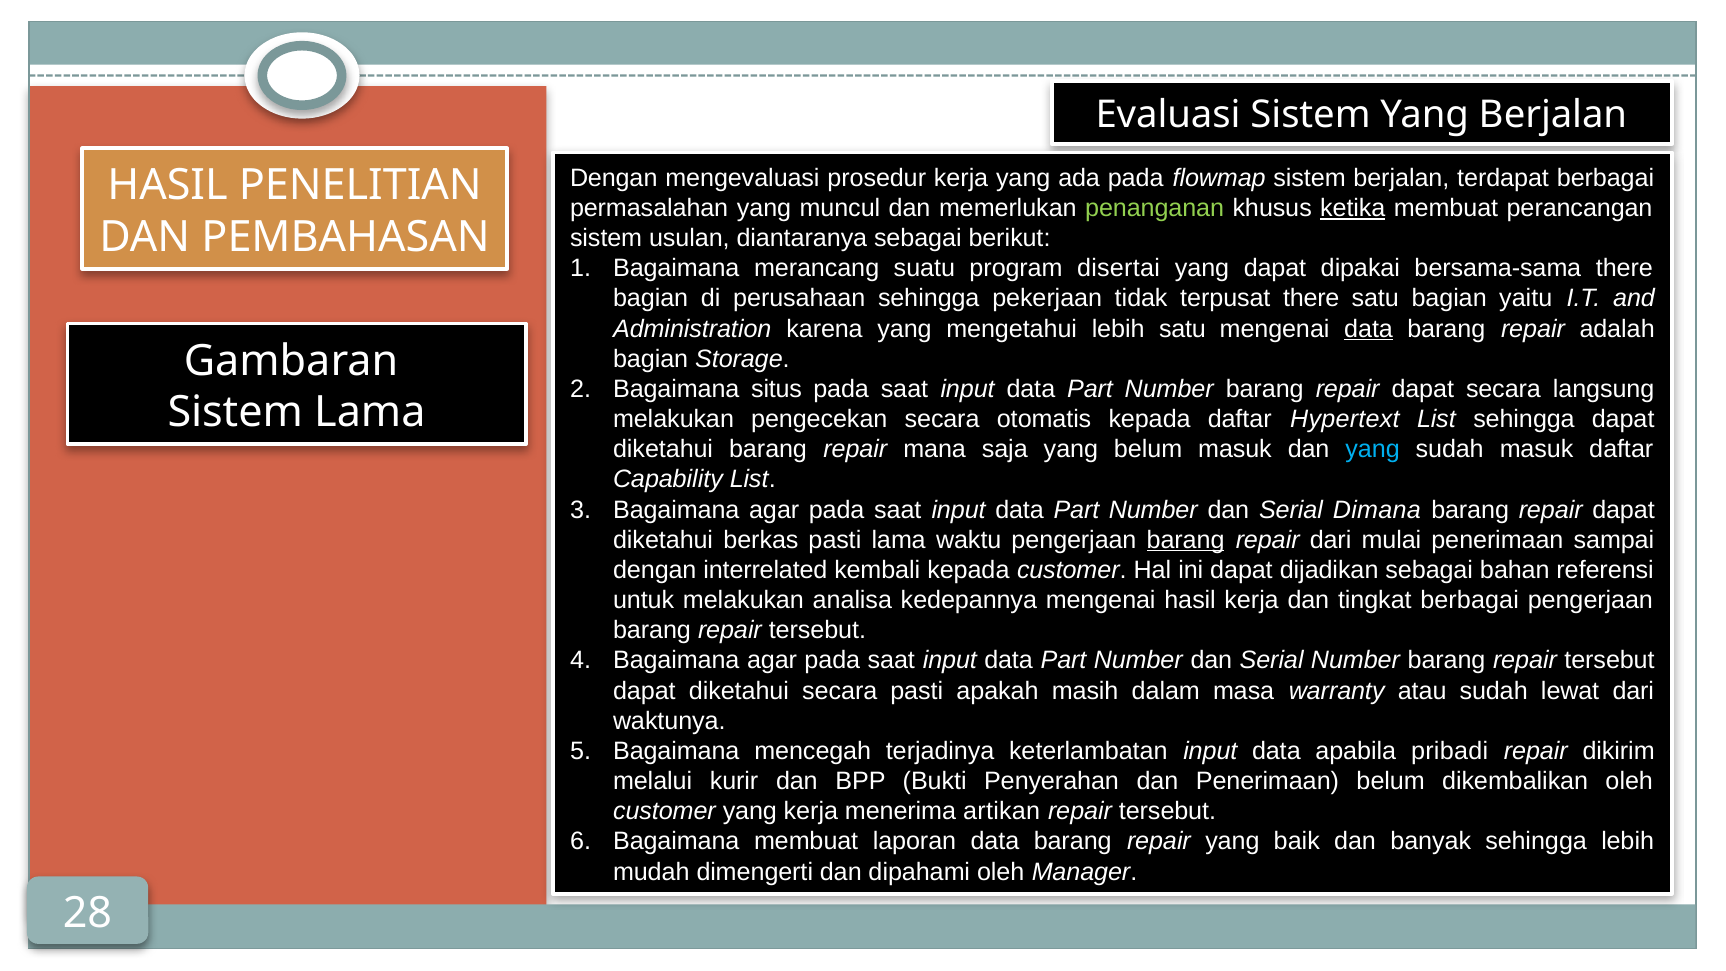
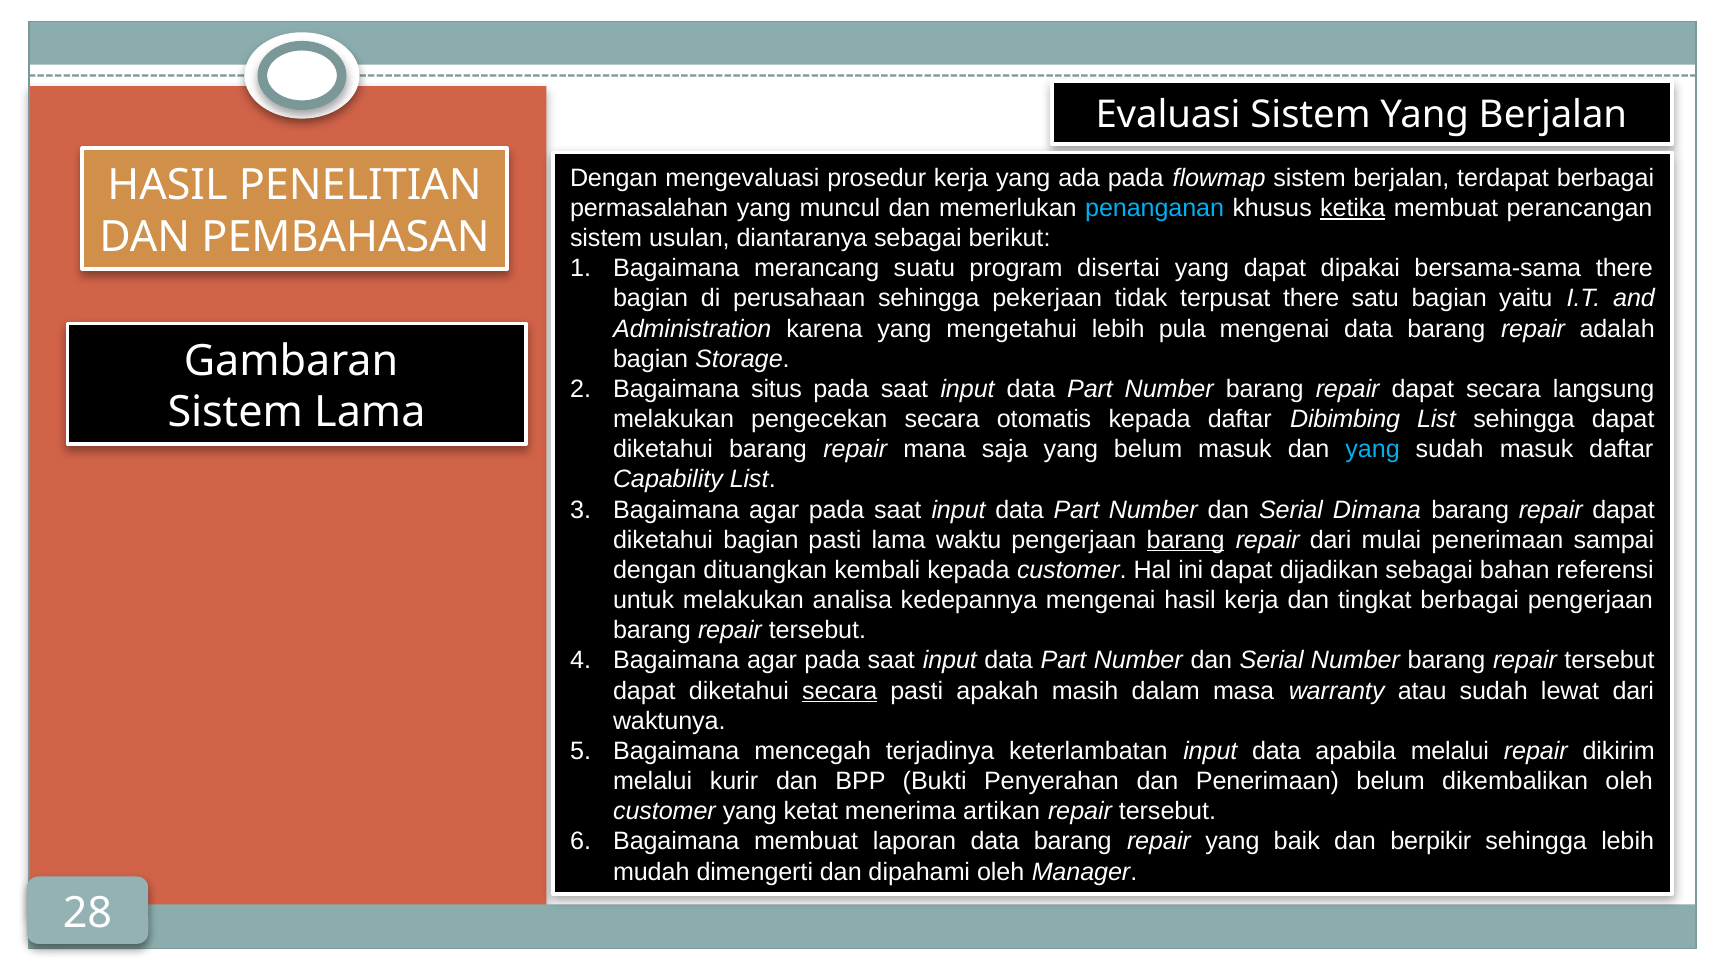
penanganan colour: light green -> light blue
lebih satu: satu -> pula
data at (1369, 329) underline: present -> none
Hypertext: Hypertext -> Dibimbing
diketahui berkas: berkas -> bagian
interrelated: interrelated -> dituangkan
secara at (840, 691) underline: none -> present
apabila pribadi: pribadi -> melalui
yang kerja: kerja -> ketat
banyak: banyak -> berpikir
